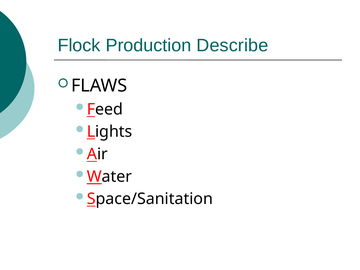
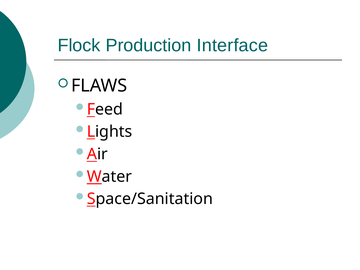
Describe: Describe -> Interface
